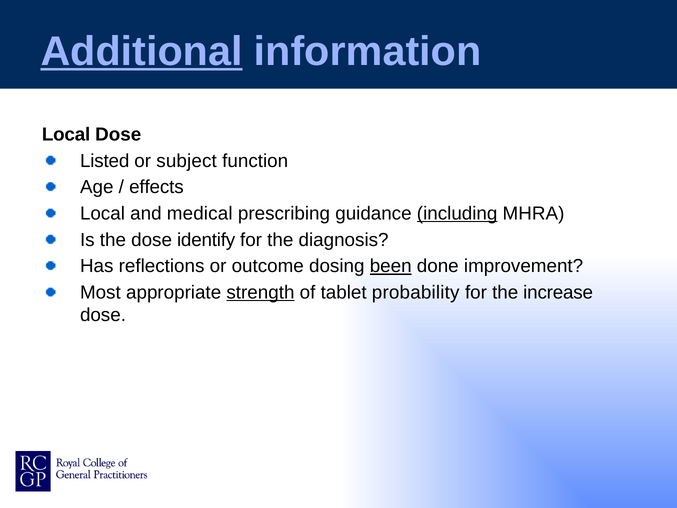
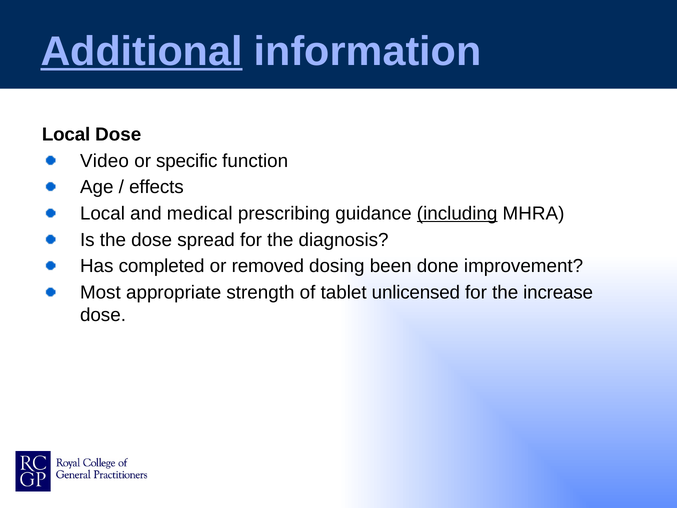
Listed: Listed -> Video
subject: subject -> specific
identify: identify -> spread
reflections: reflections -> completed
outcome: outcome -> removed
been underline: present -> none
strength underline: present -> none
probability: probability -> unlicensed
